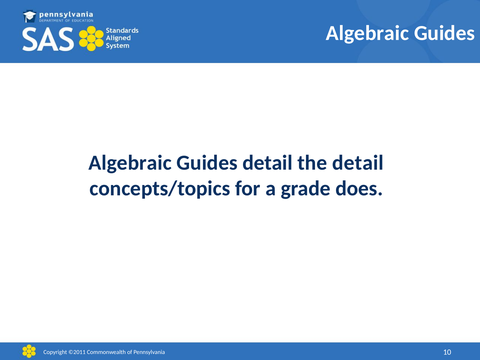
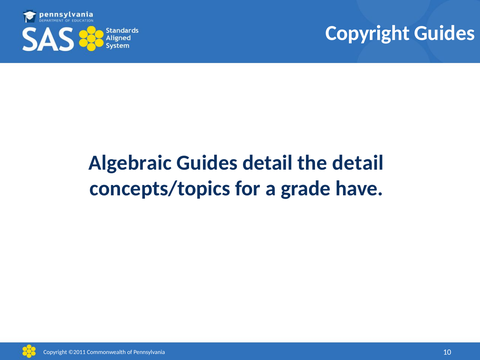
Algebraic at (367, 33): Algebraic -> Copyright
does: does -> have
